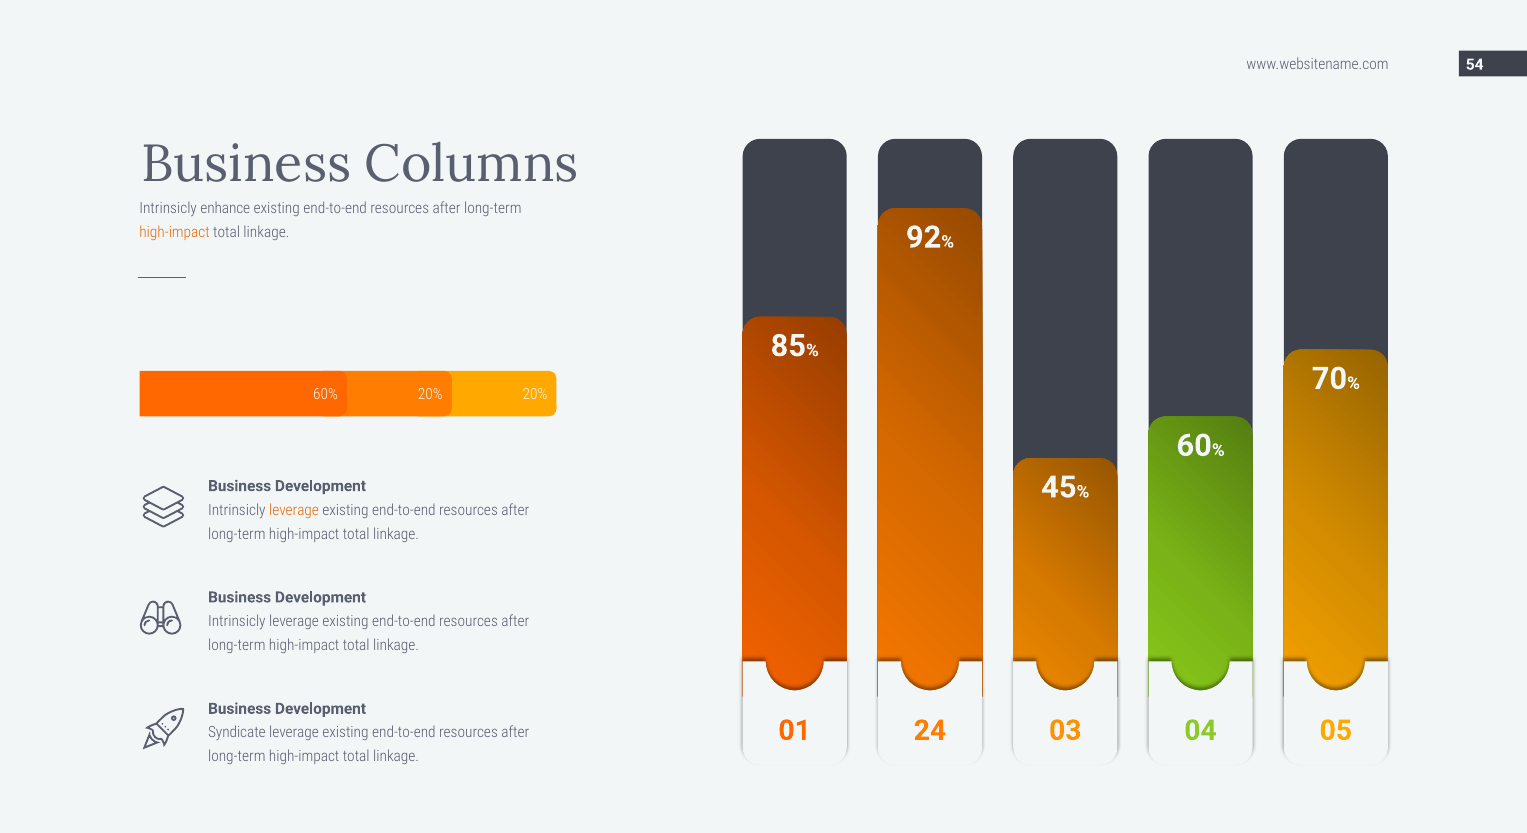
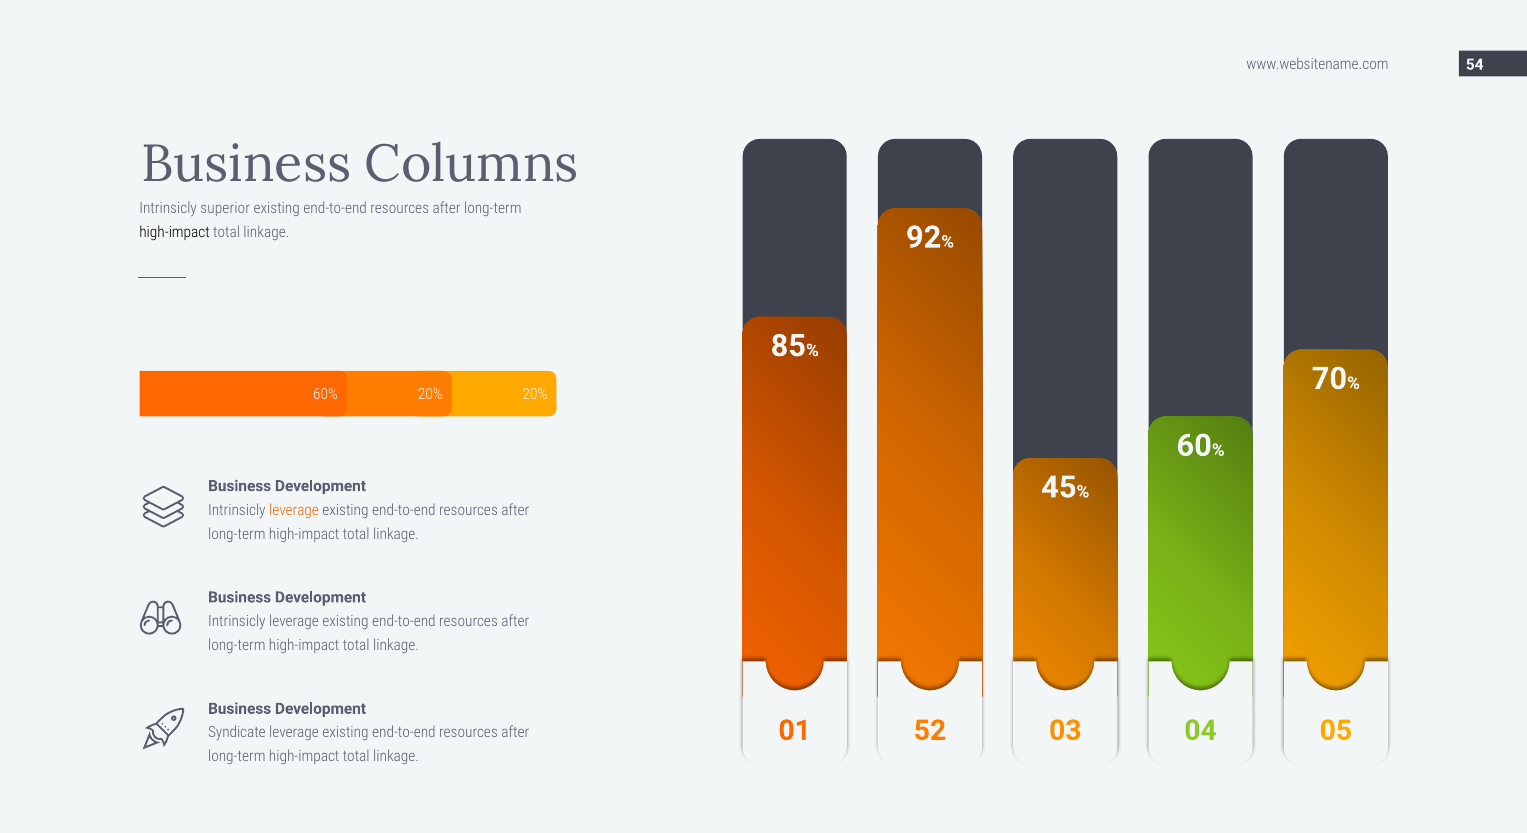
enhance: enhance -> superior
high-impact at (175, 232) colour: orange -> black
24: 24 -> 52
